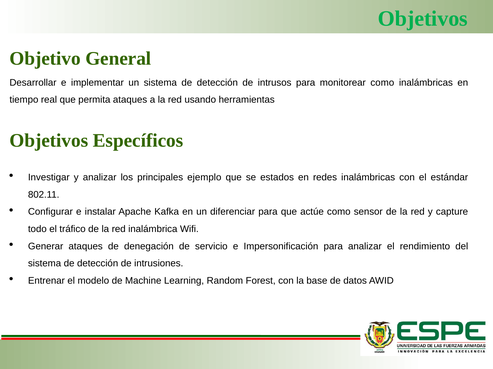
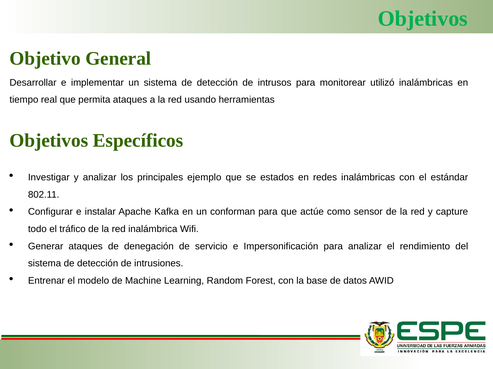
monitorear como: como -> utilizó
diferenciar: diferenciar -> conforman
